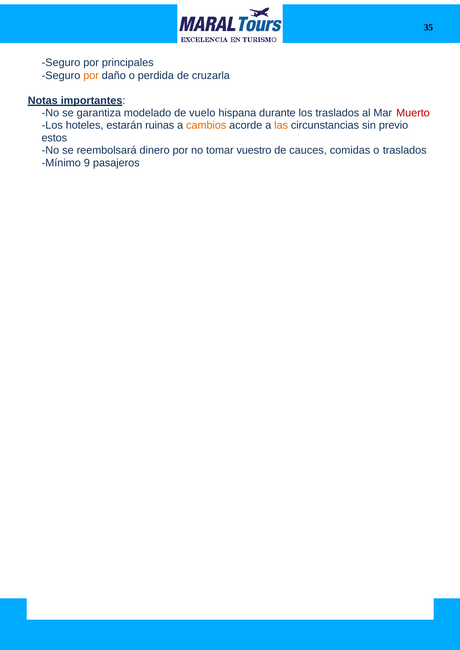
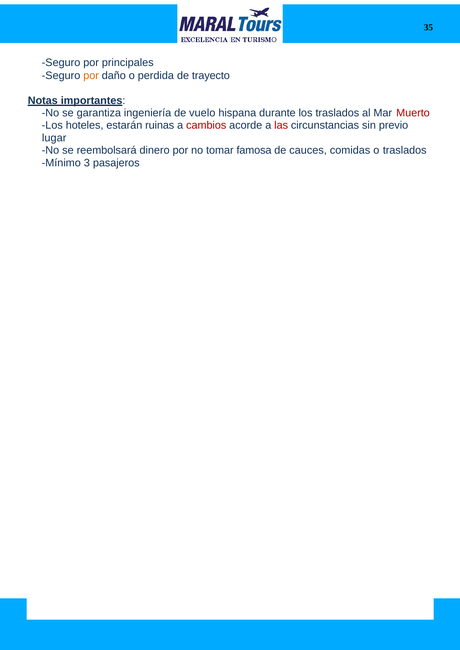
cruzarla: cruzarla -> trayecto
modelado: modelado -> ingeniería
cambios colour: orange -> red
las colour: orange -> red
estos: estos -> lugar
vuestro: vuestro -> famosa
9: 9 -> 3
